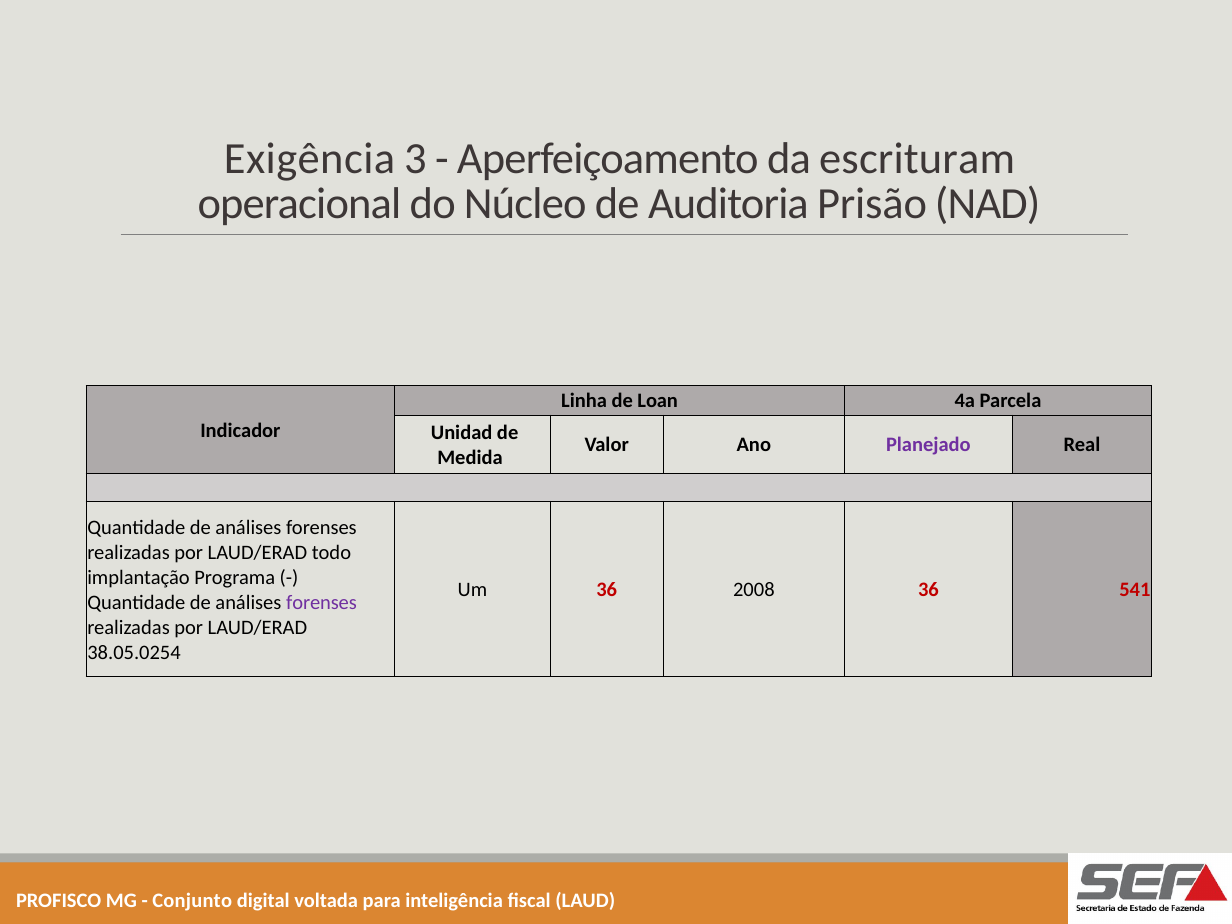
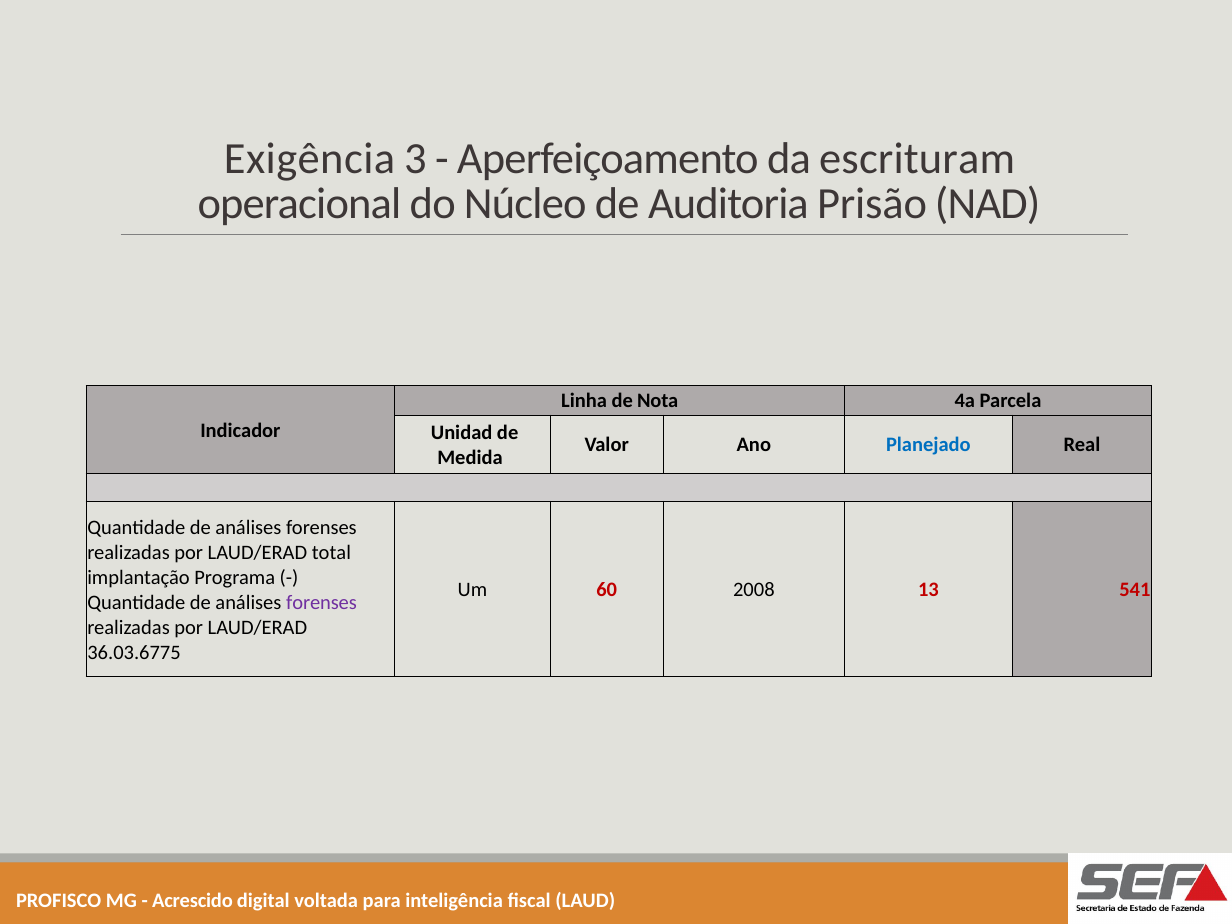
Loan: Loan -> Nota
Planejado colour: purple -> blue
todo: todo -> total
Um 36: 36 -> 60
2008 36: 36 -> 13
38.05.0254: 38.05.0254 -> 36.03.6775
Conjunto: Conjunto -> Acrescido
